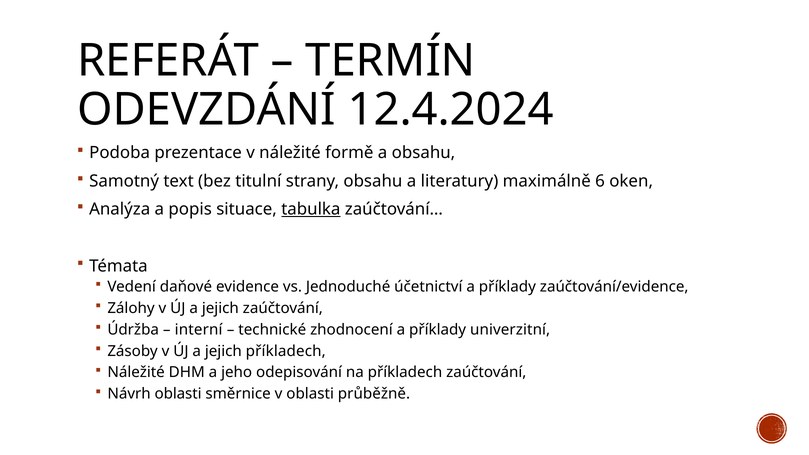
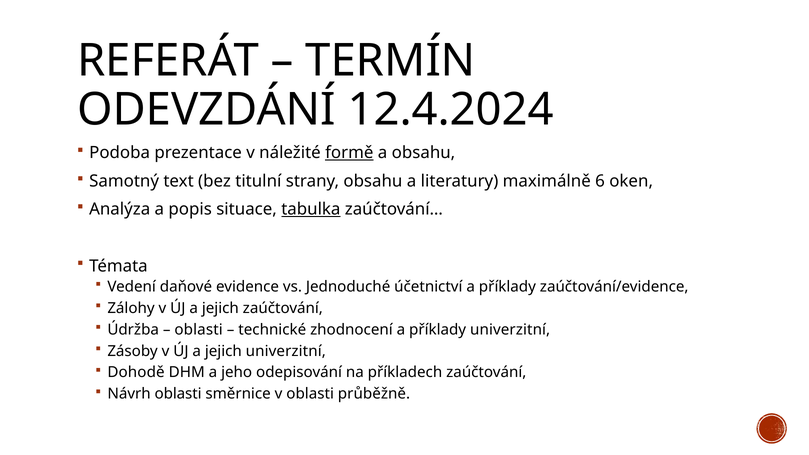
formě underline: none -> present
interní at (199, 330): interní -> oblasti
jejich příkladech: příkladech -> univerzitní
Náležité at (136, 373): Náležité -> Dohodě
